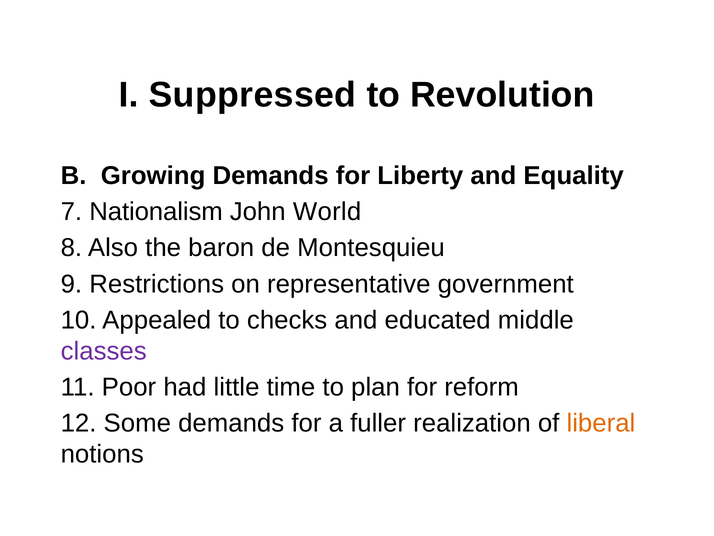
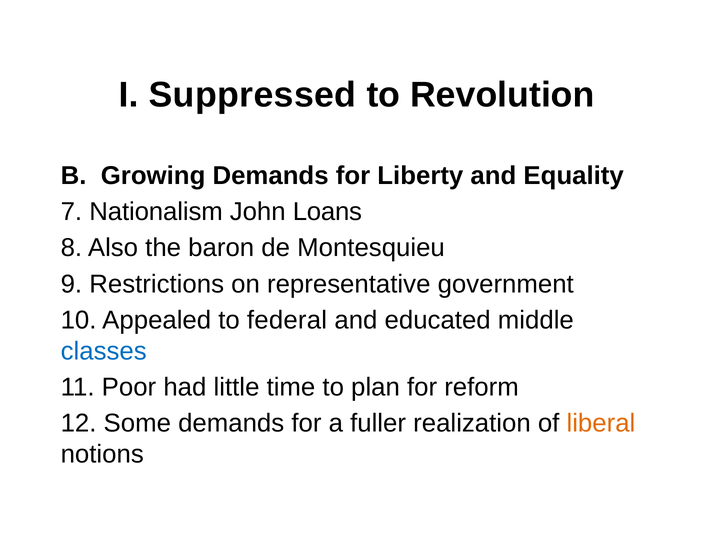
World: World -> Loans
checks: checks -> federal
classes colour: purple -> blue
